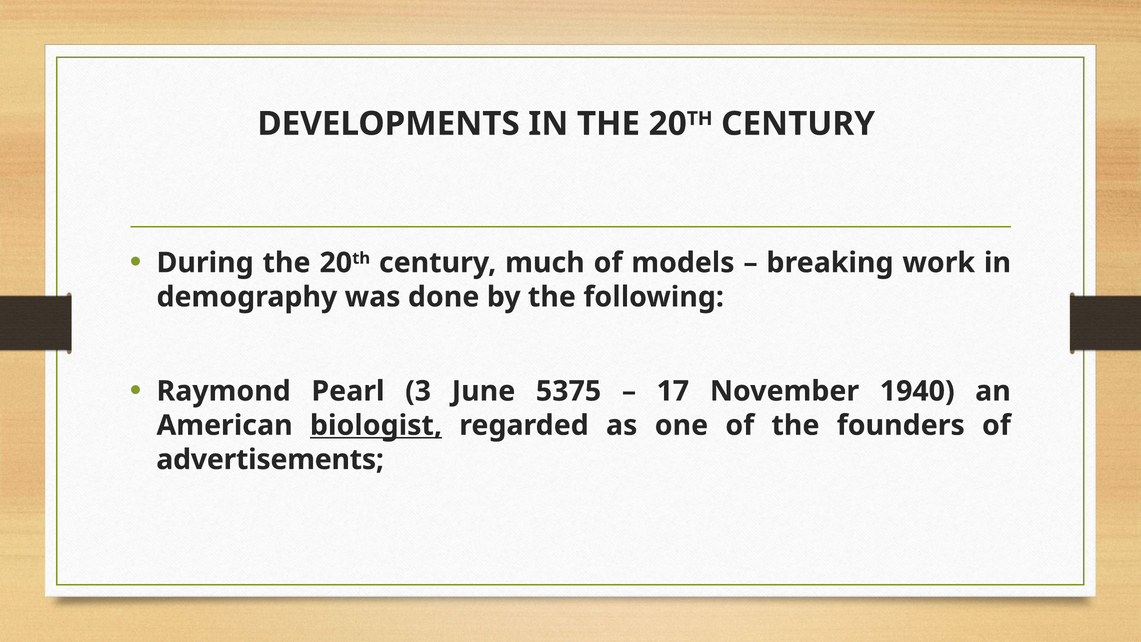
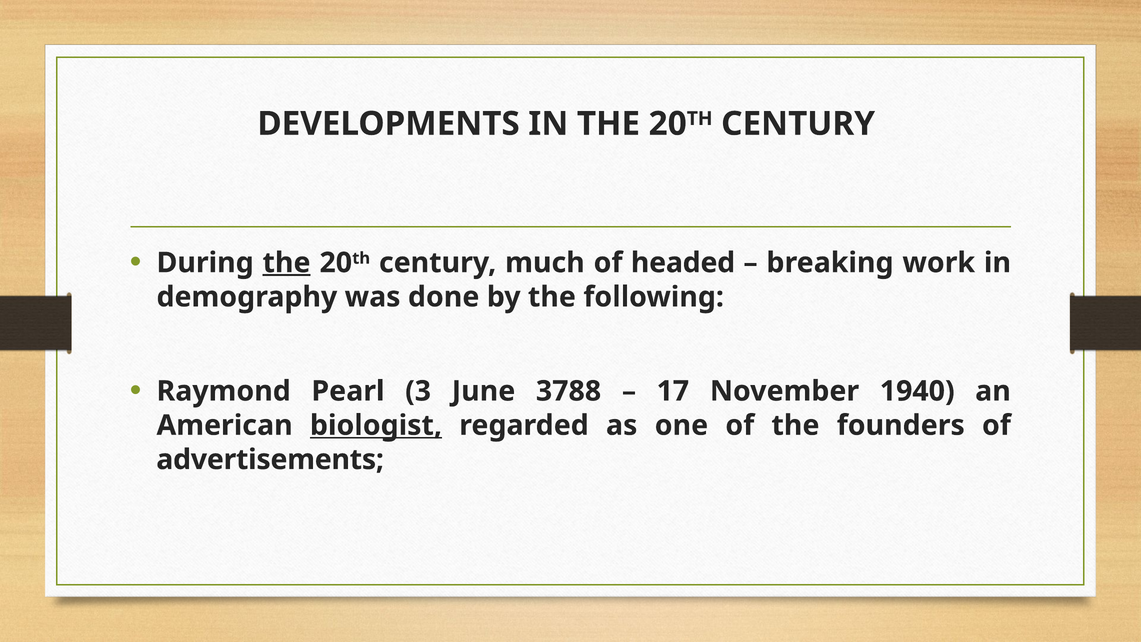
the at (287, 263) underline: none -> present
models: models -> headed
5375: 5375 -> 3788
